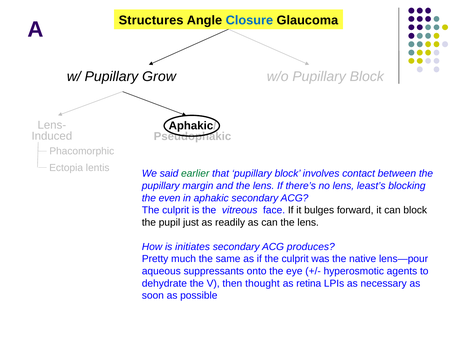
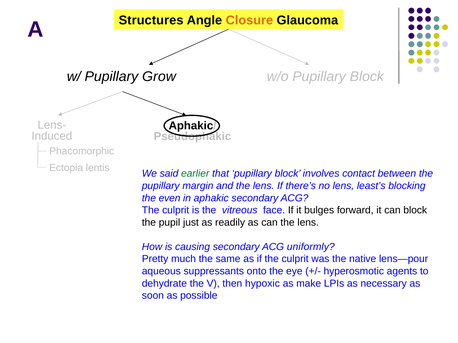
Closure colour: blue -> orange
initiates: initiates -> causing
produces: produces -> uniformly
thought: thought -> hypoxic
retina: retina -> make
